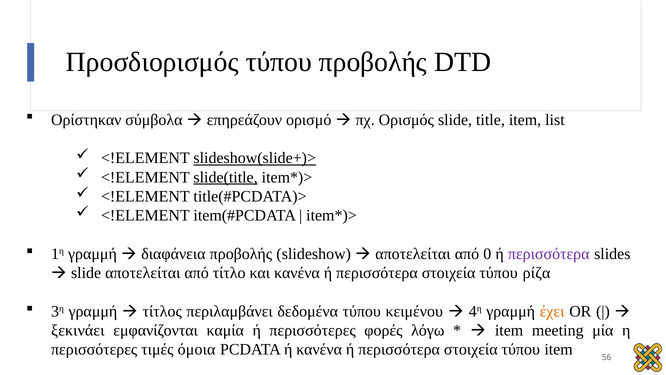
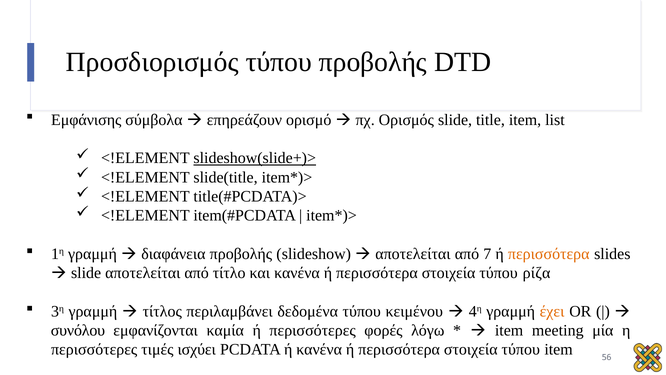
Ορίστηκαν: Ορίστηκαν -> Εμφάνισης
slide(title underline: present -> none
0: 0 -> 7
περισσότερα at (549, 254) colour: purple -> orange
ξεκινάει: ξεκινάει -> συνόλου
όμοια: όμοια -> ισχύει
